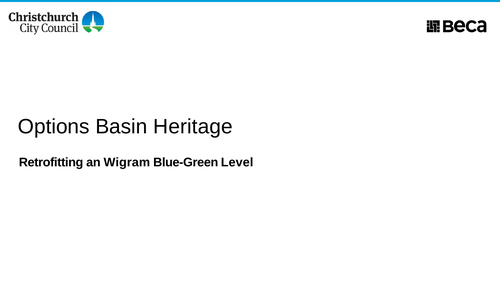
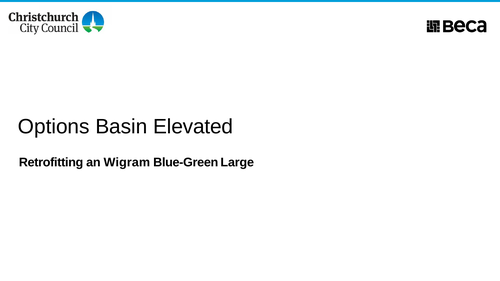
Heritage: Heritage -> Elevated
Level: Level -> Large
